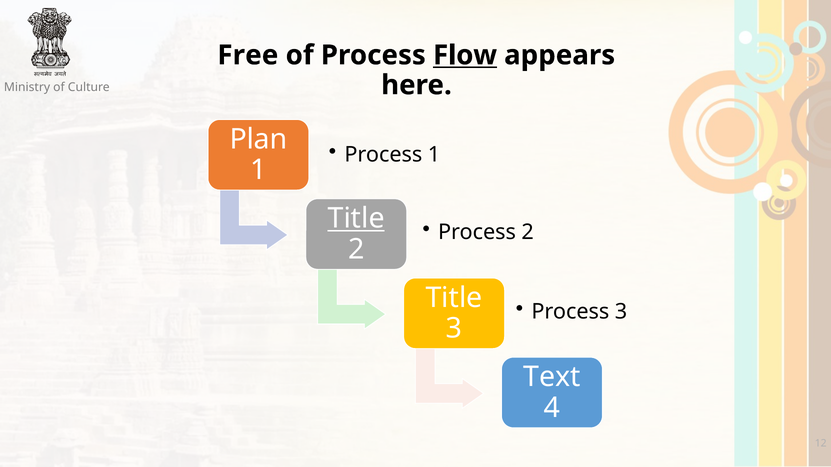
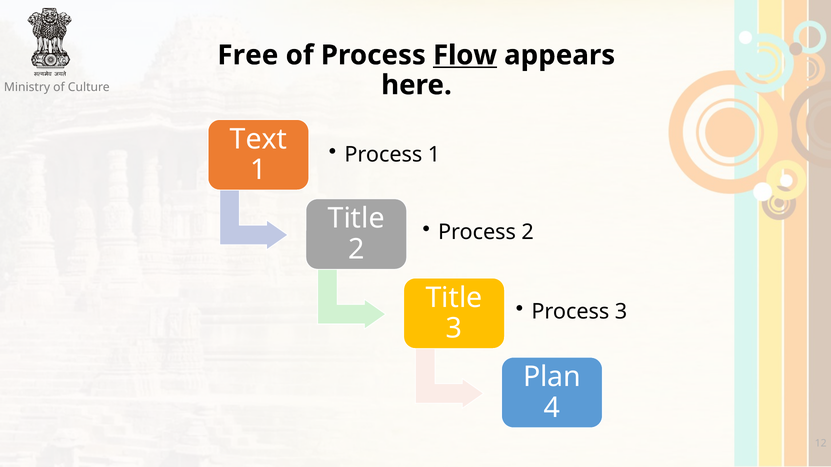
Plan: Plan -> Text
Title at (356, 219) underline: present -> none
Text: Text -> Plan
